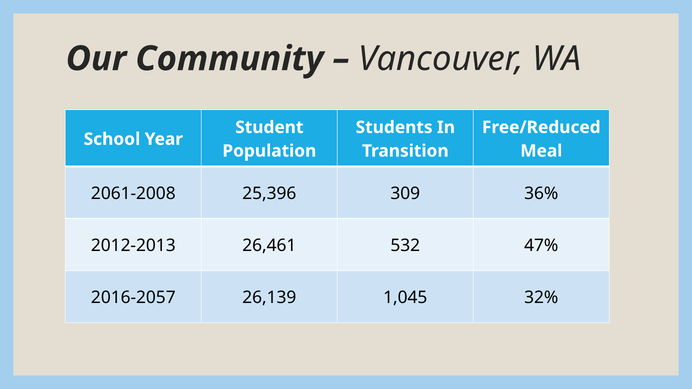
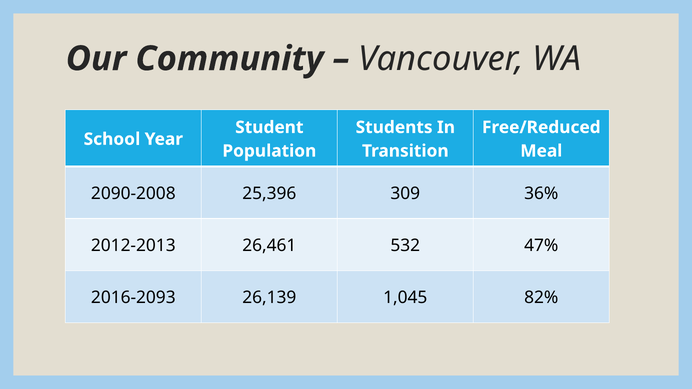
2061-2008: 2061-2008 -> 2090-2008
2016-2057: 2016-2057 -> 2016-2093
32%: 32% -> 82%
